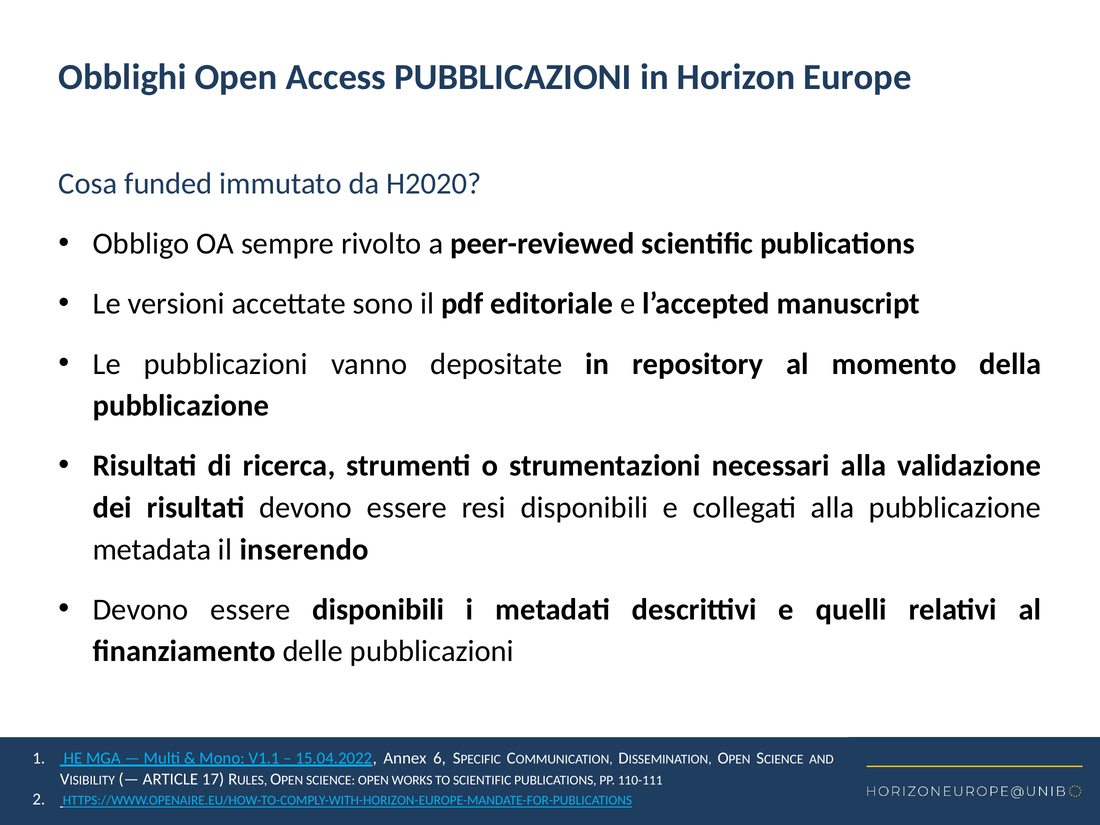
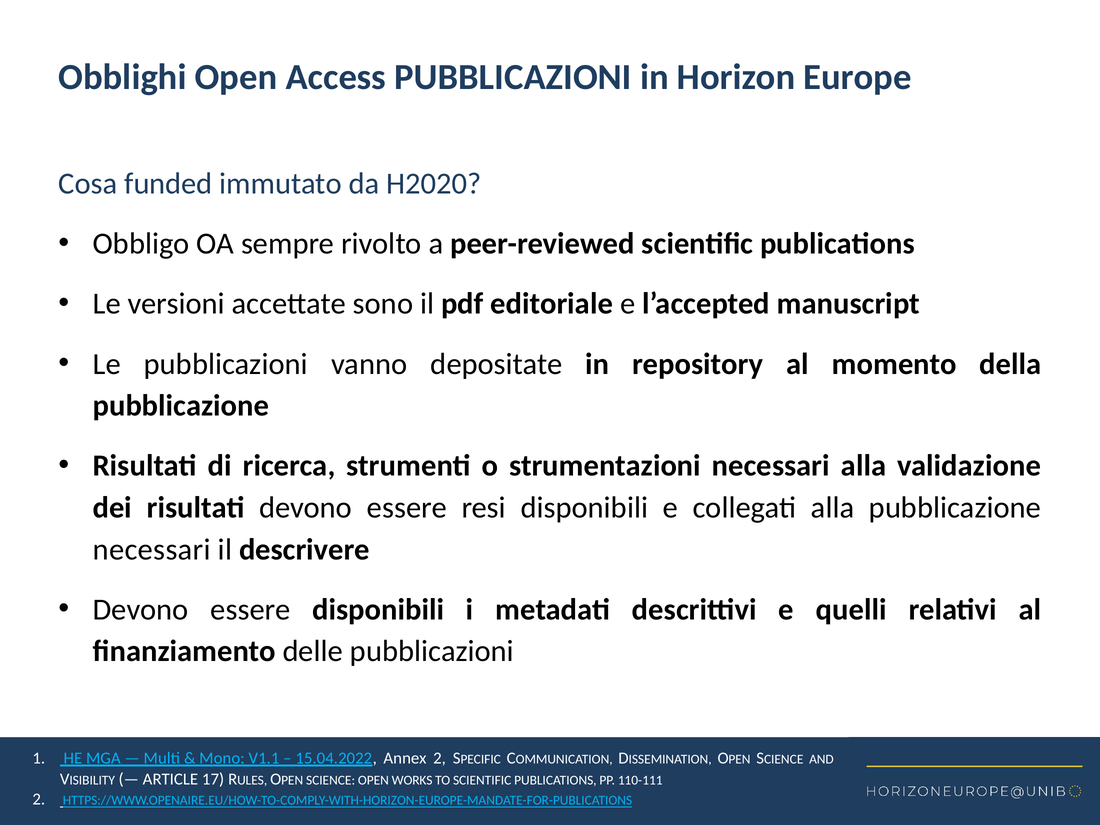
metadata at (152, 549): metadata -> necessari
inserendo: inserendo -> descrivere
Annex 6: 6 -> 2
